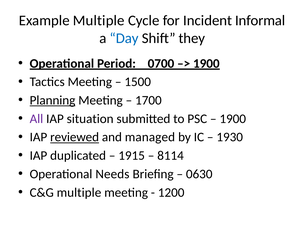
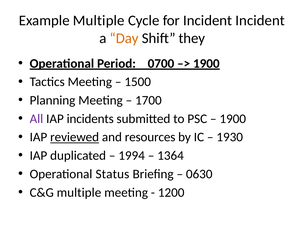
Incident Informal: Informal -> Incident
Day colour: blue -> orange
Planning underline: present -> none
situation: situation -> incidents
managed: managed -> resources
1915: 1915 -> 1994
8114: 8114 -> 1364
Needs: Needs -> Status
